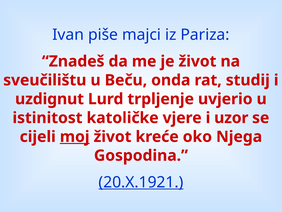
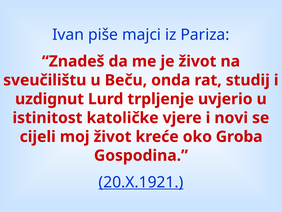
uzor: uzor -> novi
moj underline: present -> none
Njega: Njega -> Groba
